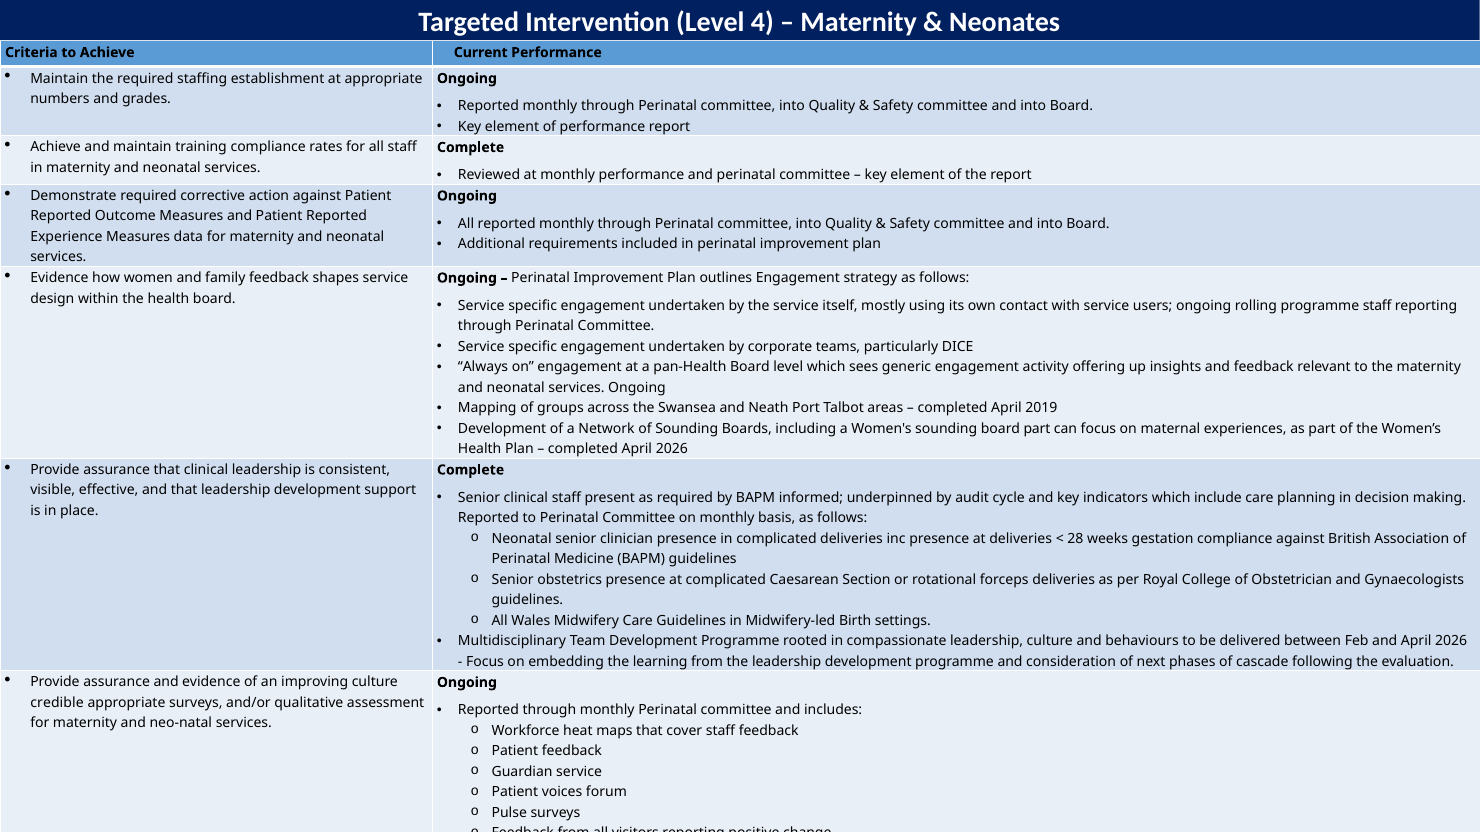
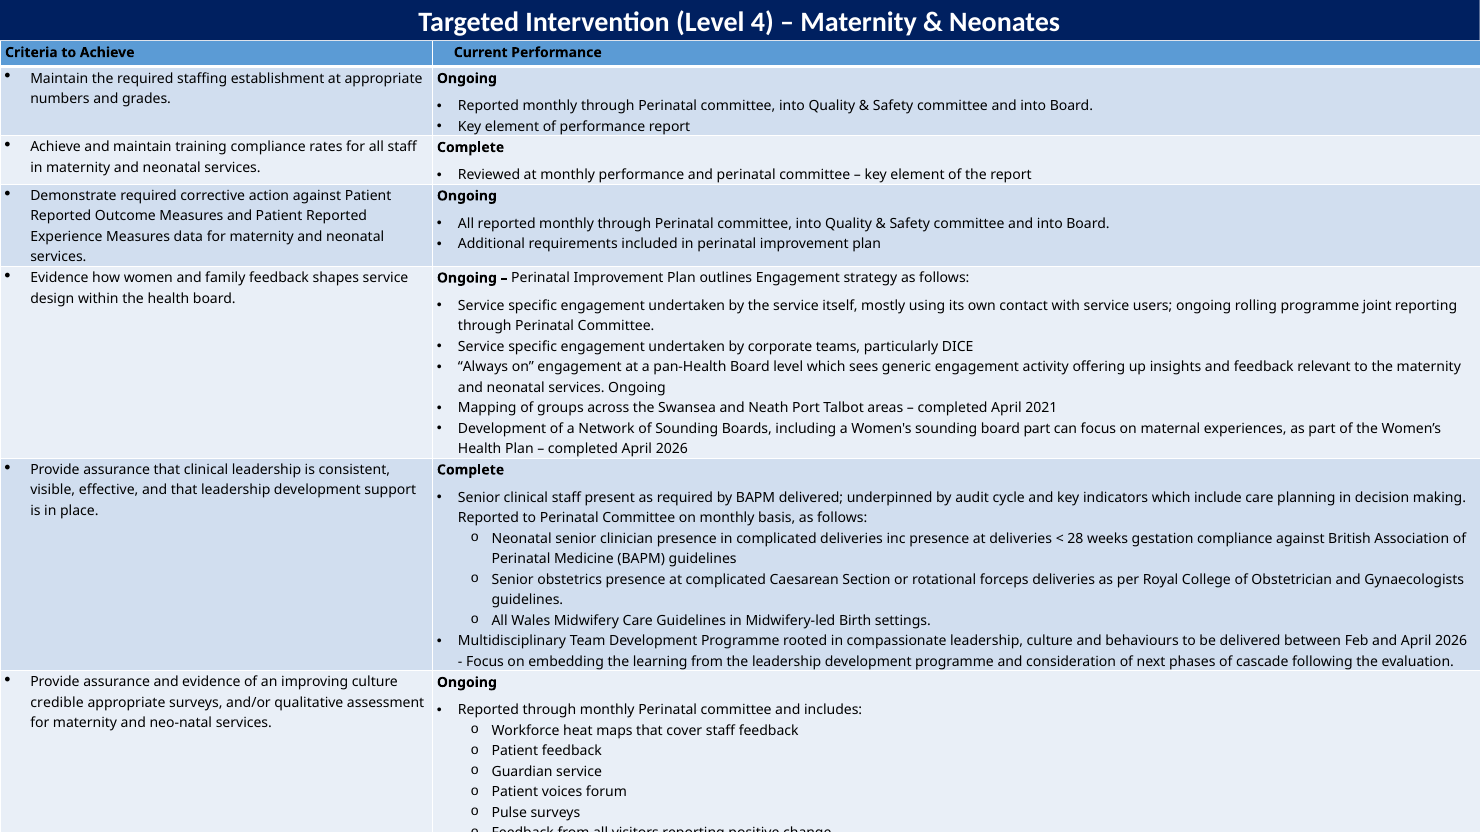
programme staff: staff -> joint
2019: 2019 -> 2021
BAPM informed: informed -> delivered
